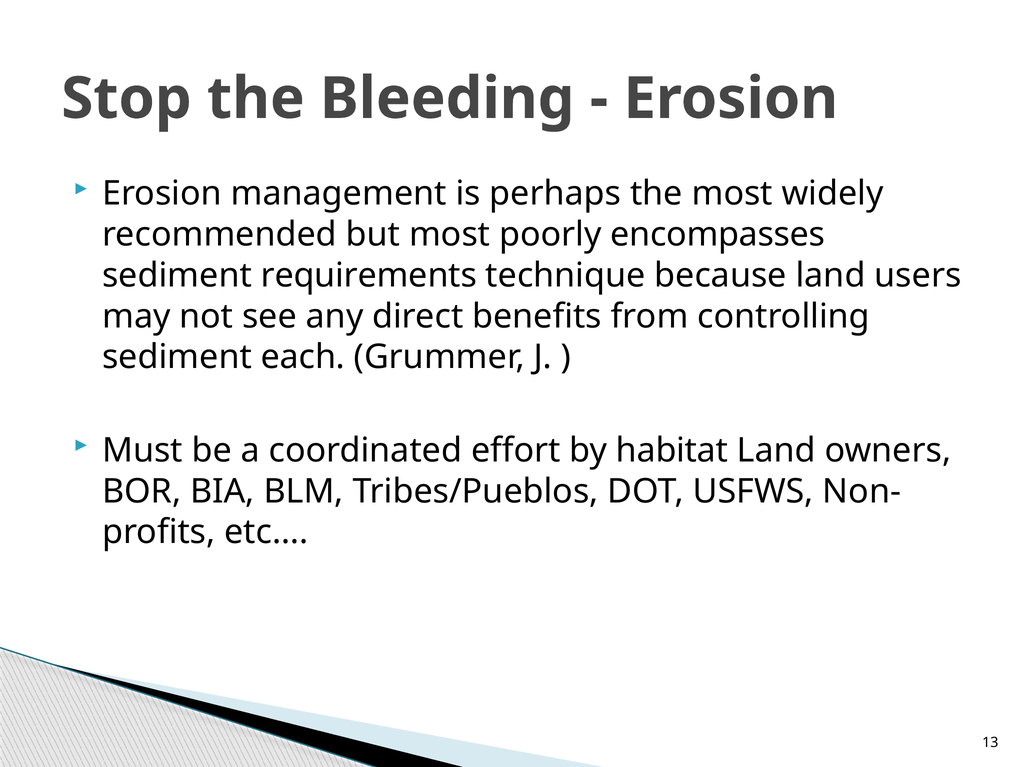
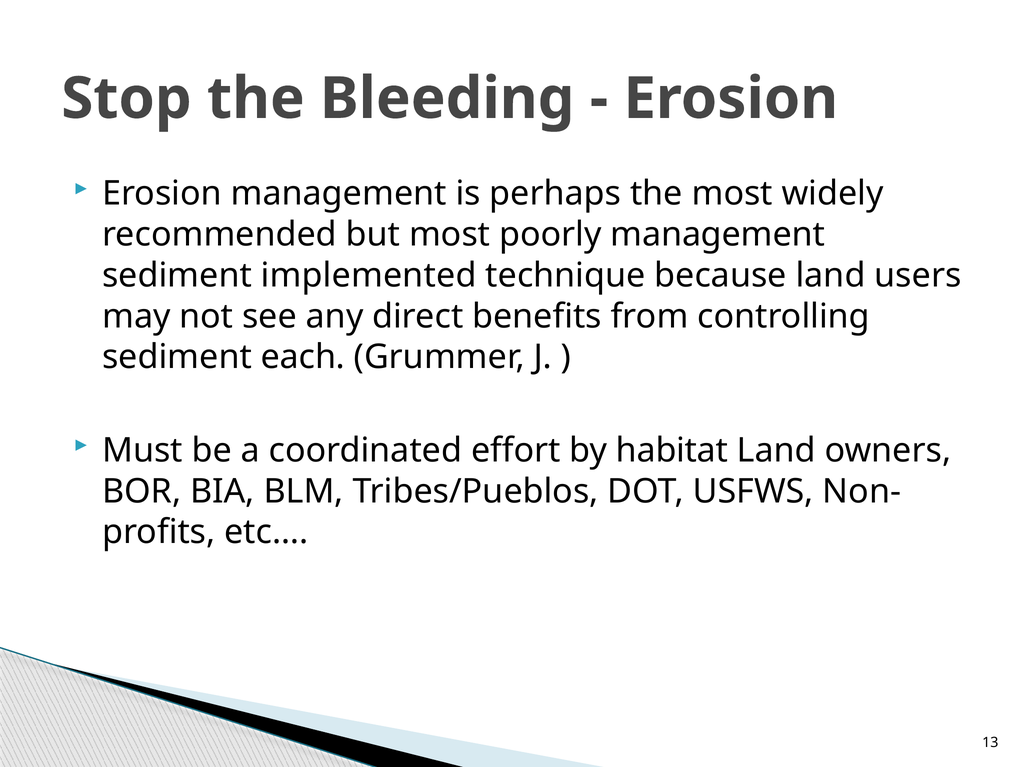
poorly encompasses: encompasses -> management
requirements: requirements -> implemented
